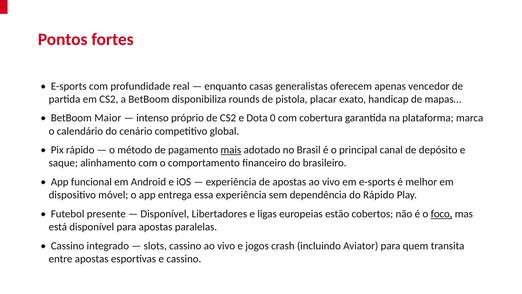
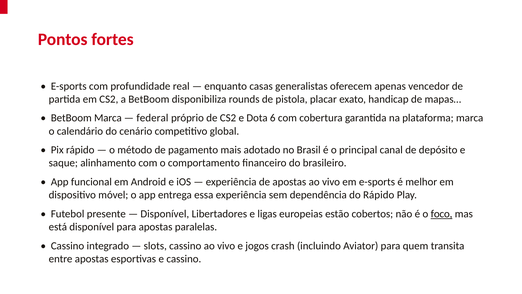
BetBoom Maior: Maior -> Marca
intenso: intenso -> federal
0: 0 -> 6
mais underline: present -> none
